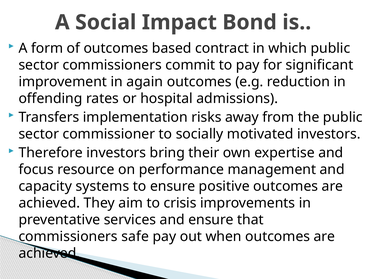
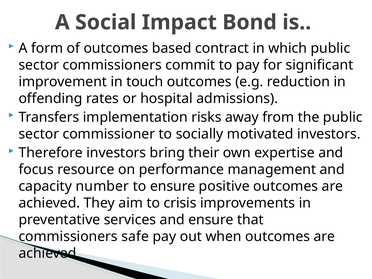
again: again -> touch
systems: systems -> number
